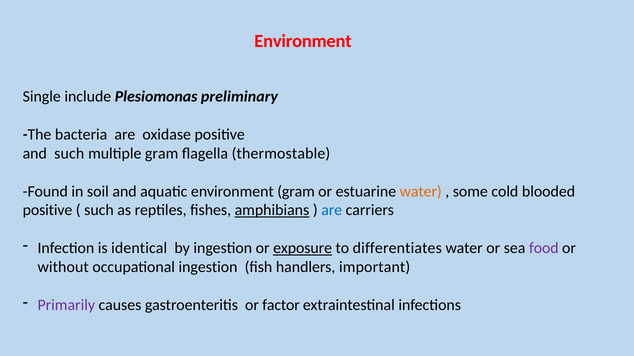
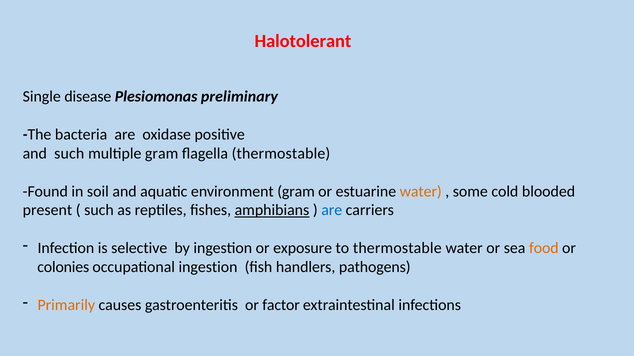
Environment at (303, 41): Environment -> Halotolerant
include: include -> disease
positive at (48, 211): positive -> present
identical: identical -> selective
exposure underline: present -> none
to differentiates: differentiates -> thermostable
food colour: purple -> orange
without: without -> colonies
important: important -> pathogens
Primarily colour: purple -> orange
